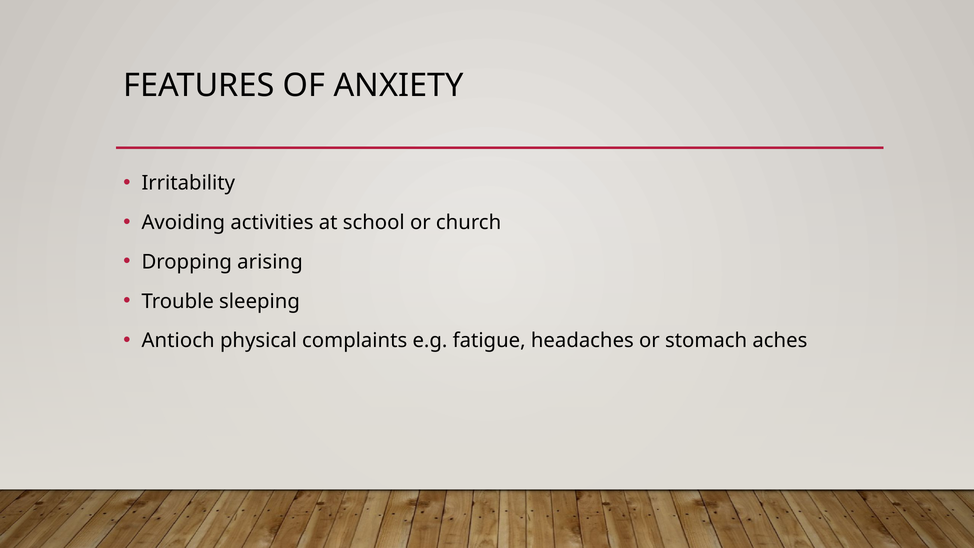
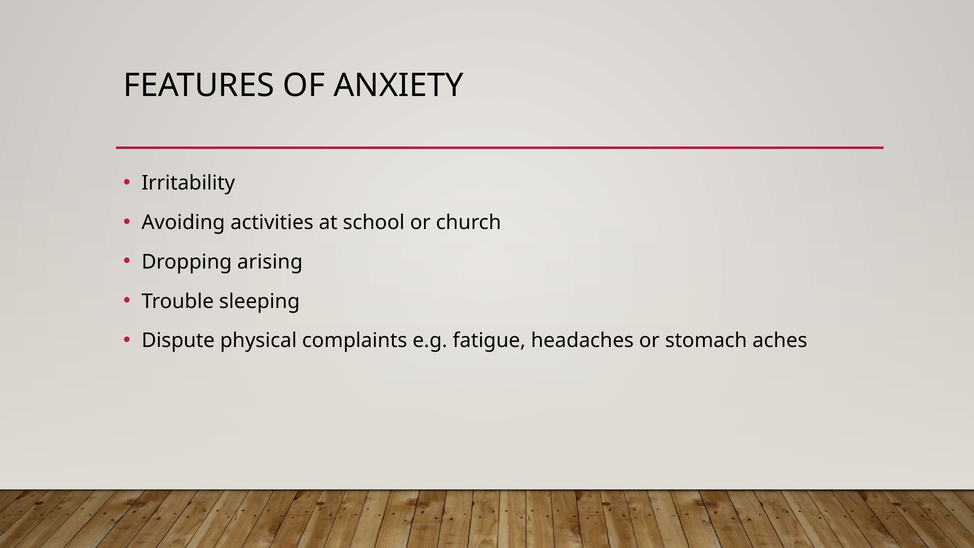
Antioch: Antioch -> Dispute
